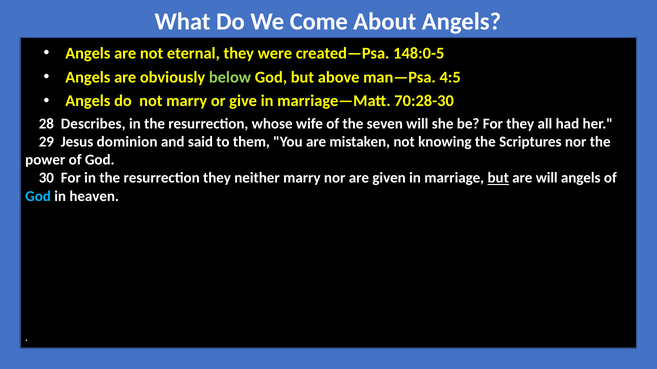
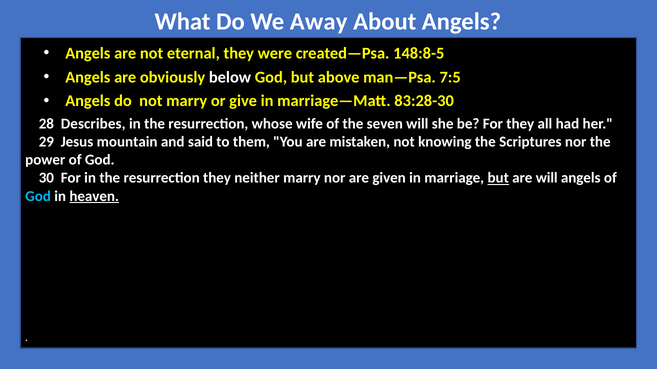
Come: Come -> Away
148:0-5: 148:0-5 -> 148:8-5
below colour: light green -> white
4:5: 4:5 -> 7:5
70:28-30: 70:28-30 -> 83:28-30
dominion: dominion -> mountain
heaven underline: none -> present
